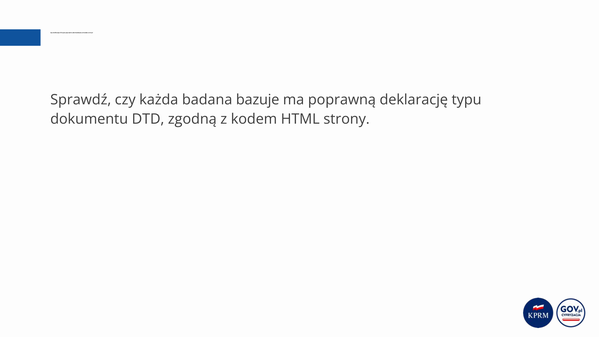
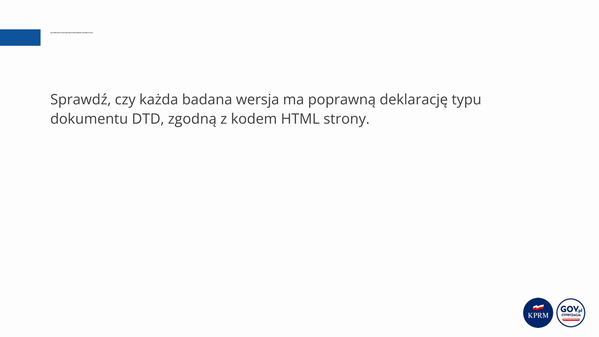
bazuje: bazuje -> wersja
